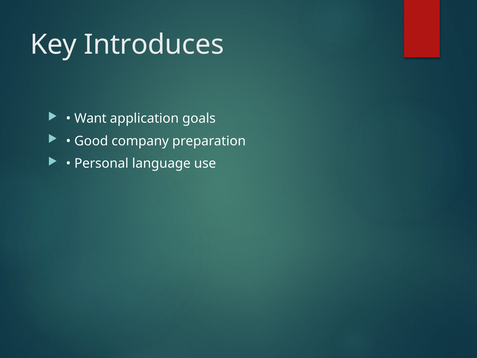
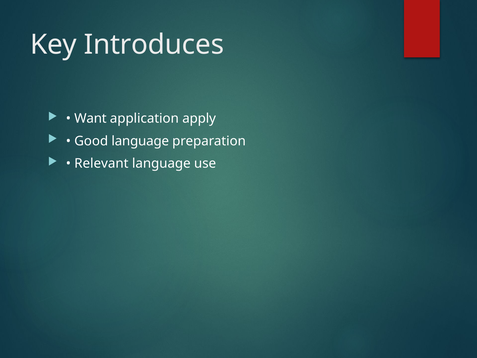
goals: goals -> apply
Good company: company -> language
Personal: Personal -> Relevant
